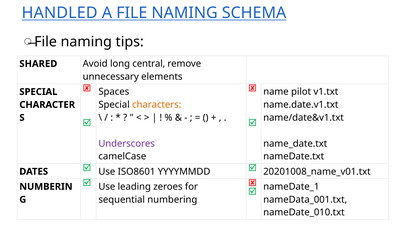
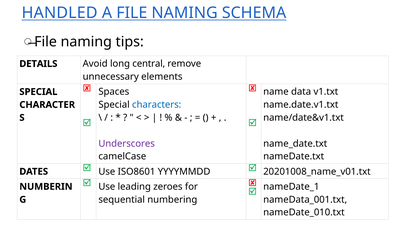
SHARED: SHARED -> DETAILS
pilot: pilot -> data
characters colour: orange -> blue
